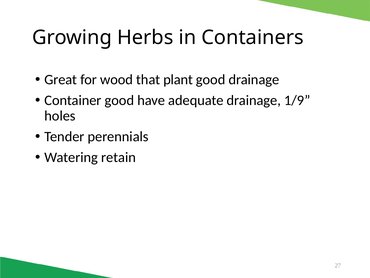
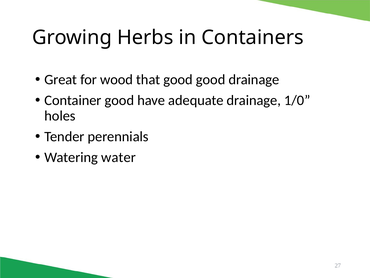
that plant: plant -> good
1/9: 1/9 -> 1/0
retain: retain -> water
